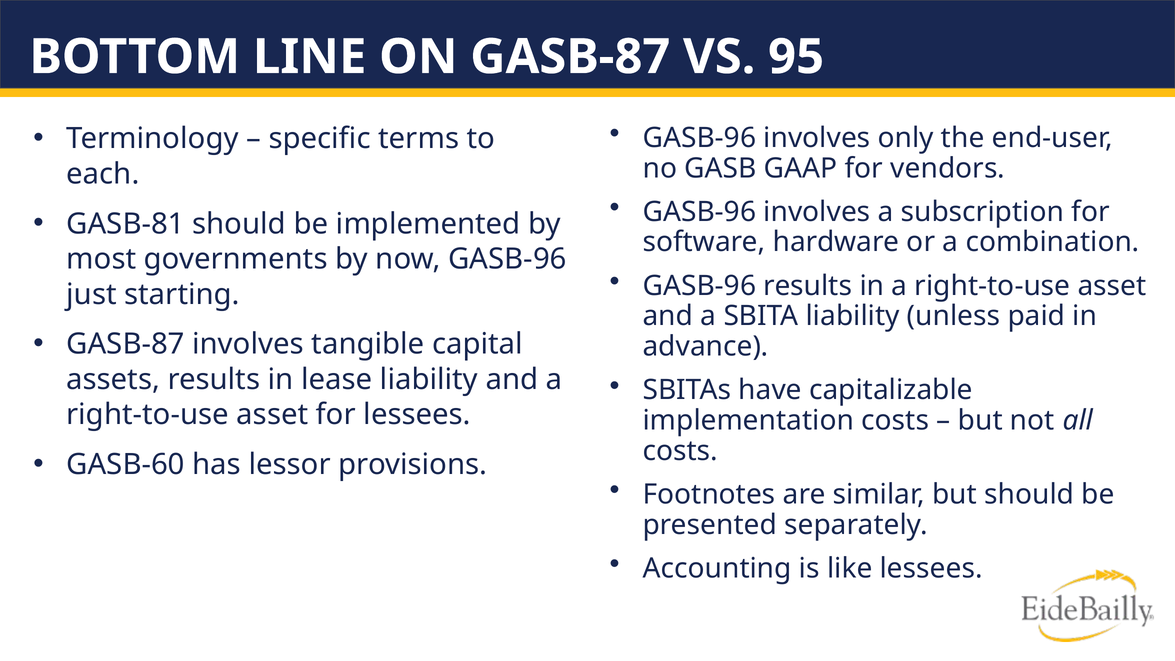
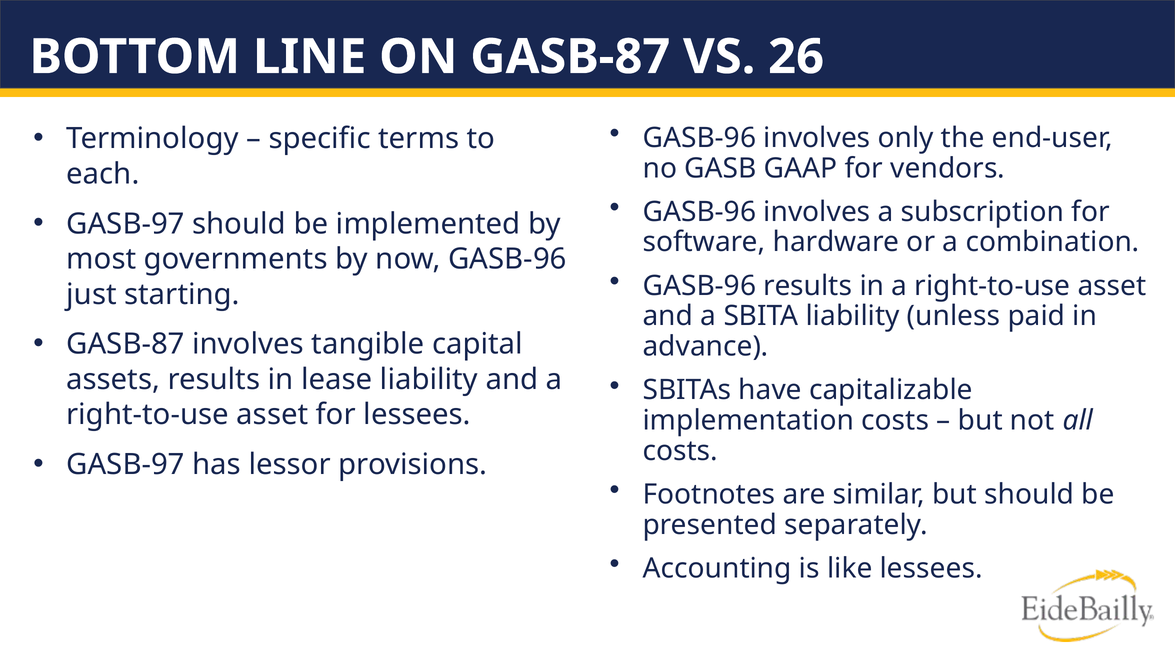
95: 95 -> 26
GASB-81 at (126, 224): GASB-81 -> GASB-97
GASB-60 at (126, 465): GASB-60 -> GASB-97
